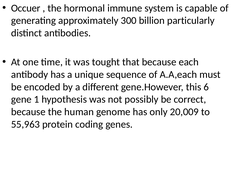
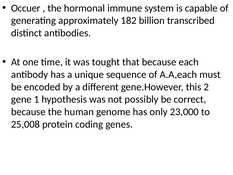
300: 300 -> 182
particularly: particularly -> transcribed
6: 6 -> 2
20,009: 20,009 -> 23,000
55,963: 55,963 -> 25,008
